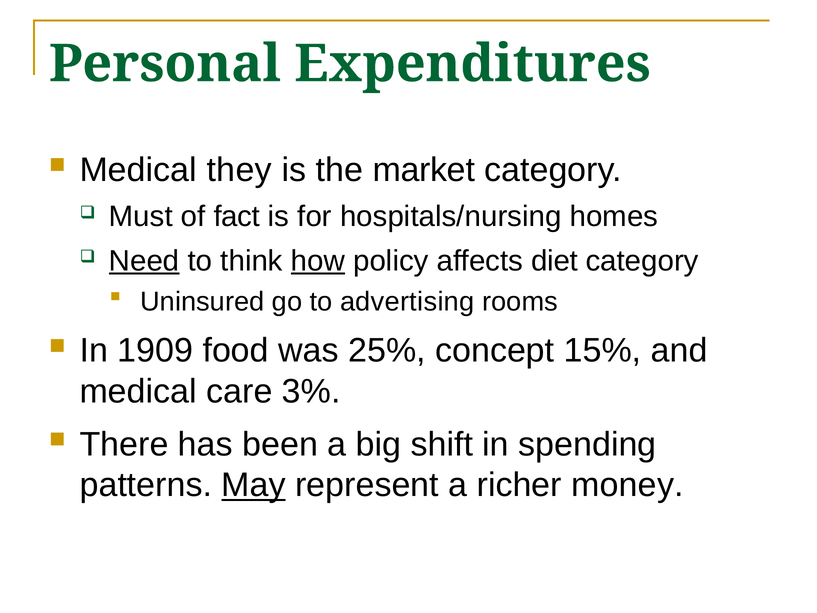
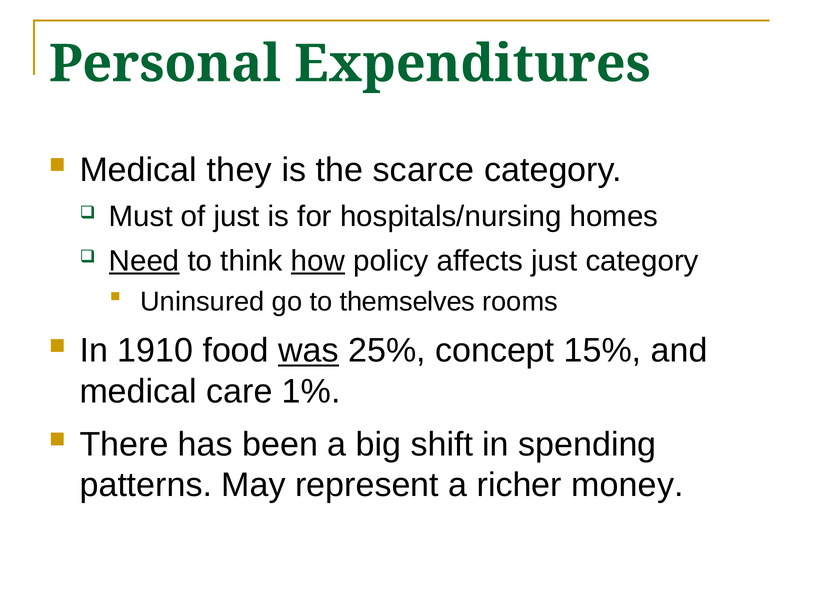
market: market -> scarce
of fact: fact -> just
affects diet: diet -> just
advertising: advertising -> themselves
1909: 1909 -> 1910
was underline: none -> present
3%: 3% -> 1%
May underline: present -> none
